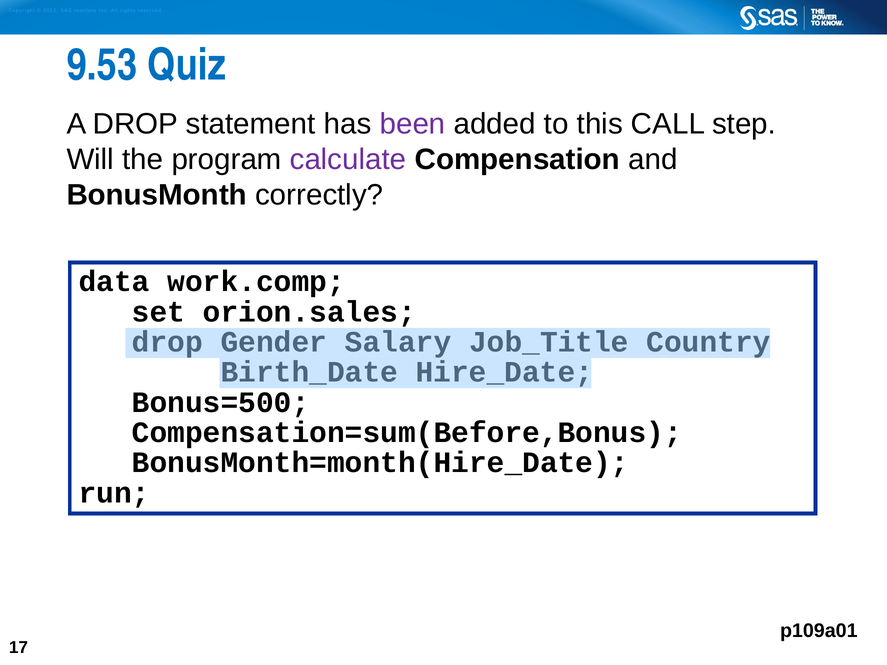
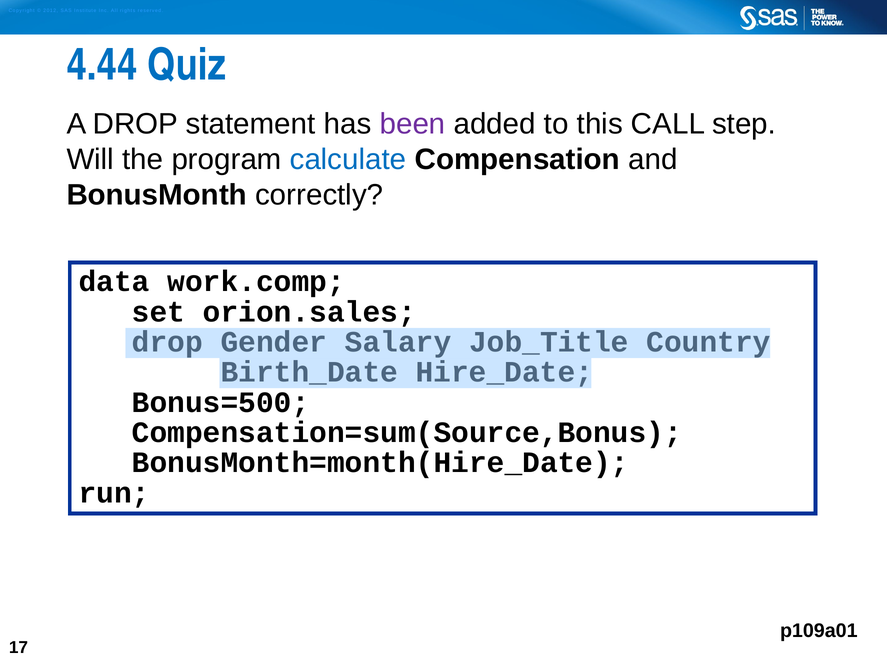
9.53: 9.53 -> 4.44
calculate colour: purple -> blue
Compensation=sum(Before,Bonus: Compensation=sum(Before,Bonus -> Compensation=sum(Source,Bonus
